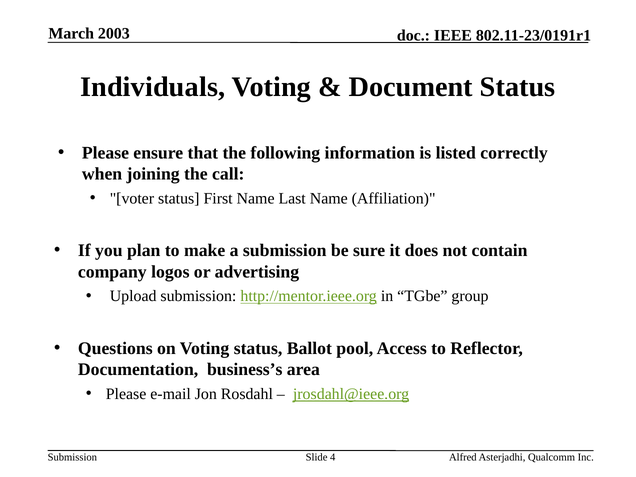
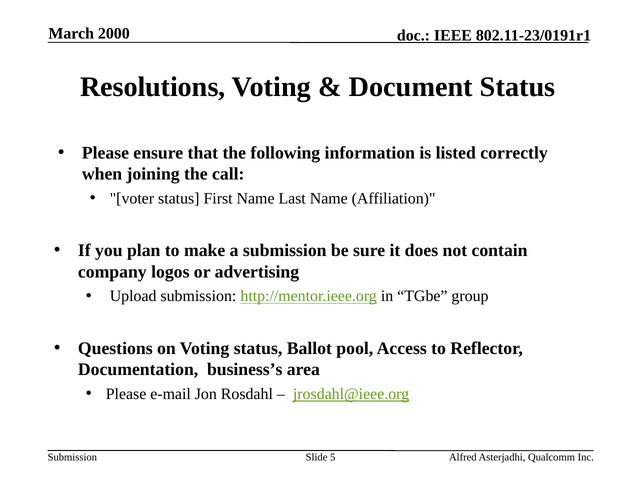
2003: 2003 -> 2000
Individuals: Individuals -> Resolutions
4: 4 -> 5
